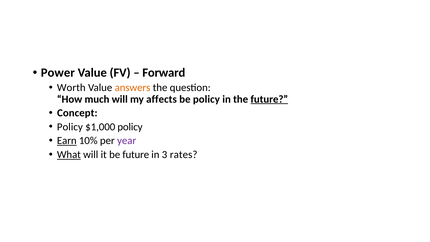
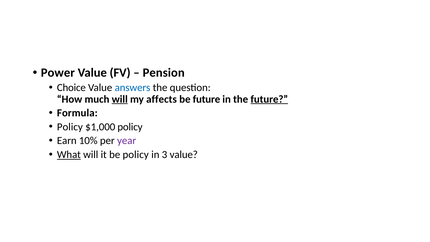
Forward: Forward -> Pension
Worth: Worth -> Choice
answers colour: orange -> blue
will at (120, 99) underline: none -> present
be policy: policy -> future
Concept: Concept -> Formula
Earn underline: present -> none
be future: future -> policy
3 rates: rates -> value
